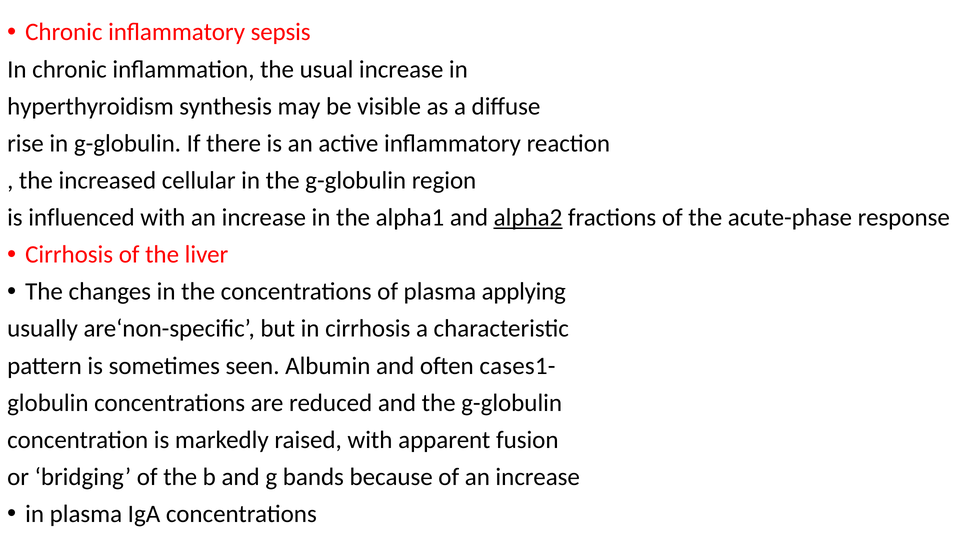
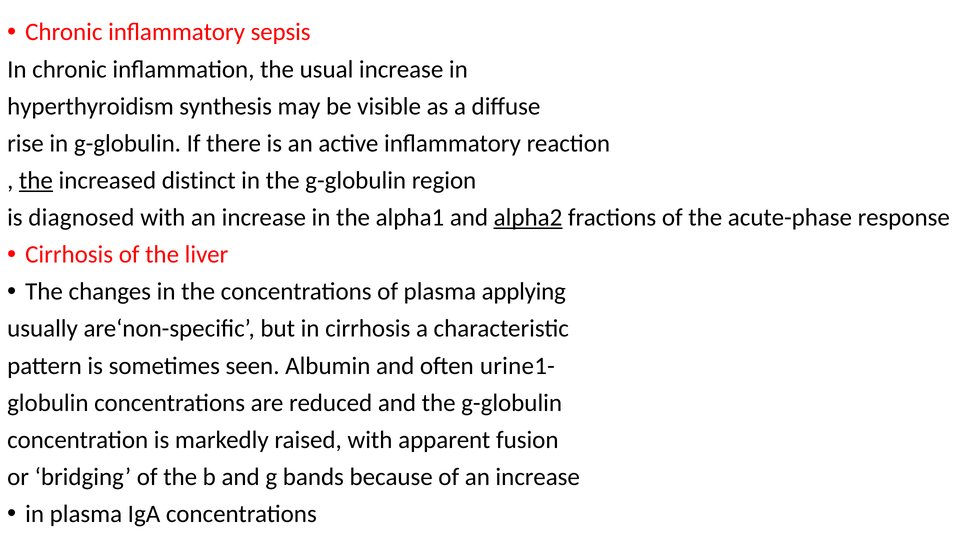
the at (36, 180) underline: none -> present
cellular: cellular -> distinct
influenced: influenced -> diagnosed
cases1-: cases1- -> urine1-
